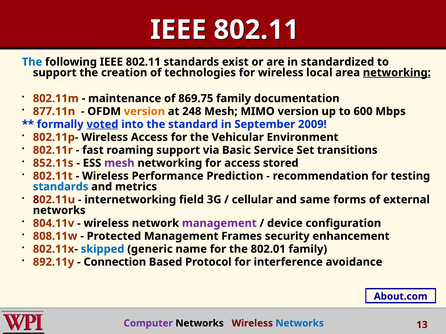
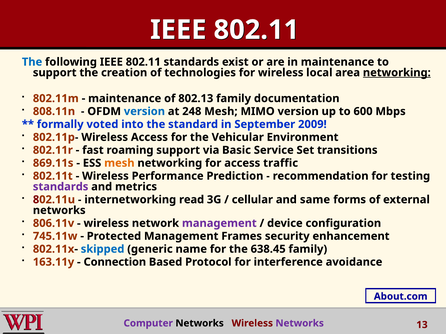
in standardized: standardized -> maintenance
869.75: 869.75 -> 802.13
877.11n: 877.11n -> 808.11n
version at (144, 112) colour: orange -> blue
voted underline: present -> none
852.11s: 852.11s -> 869.11s
mesh at (119, 163) colour: purple -> orange
stored: stored -> traffic
standards at (61, 187) colour: blue -> purple
field: field -> read
804.11v: 804.11v -> 806.11v
808.11w: 808.11w -> 745.11w
802.01: 802.01 -> 638.45
892.11y: 892.11y -> 163.11y
Networks at (300, 324) colour: blue -> purple
